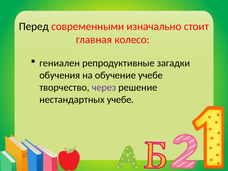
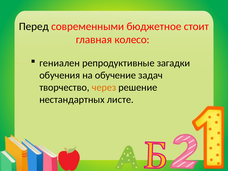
изначально: изначально -> бюджетное
обучение учебе: учебе -> задач
через colour: purple -> orange
нестандартных учебе: учебе -> листе
